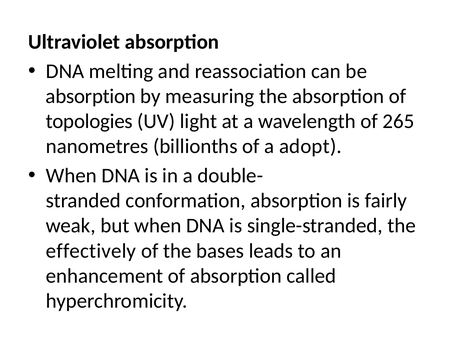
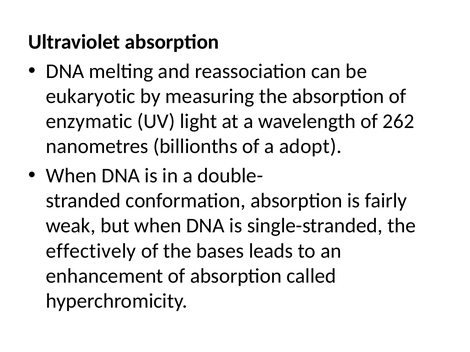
absorption at (91, 96): absorption -> eukaryotic
topologies: topologies -> enzymatic
265: 265 -> 262
